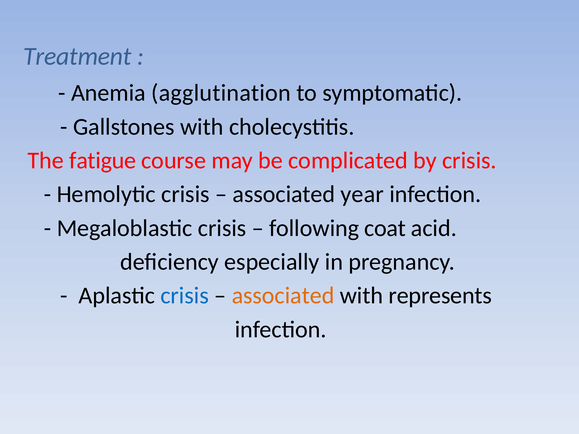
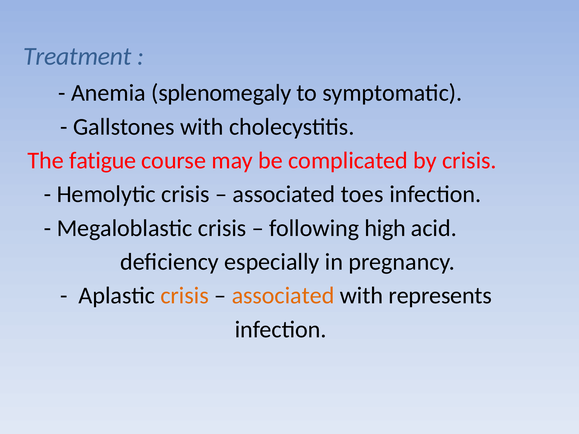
agglutination: agglutination -> splenomegaly
year: year -> toes
coat: coat -> high
crisis at (185, 296) colour: blue -> orange
